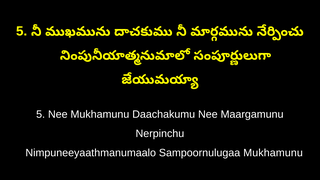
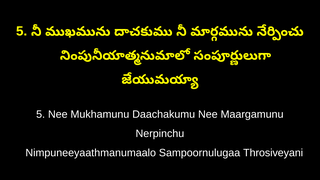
Sampoornulugaa Mukhamunu: Mukhamunu -> Throsiveyani
